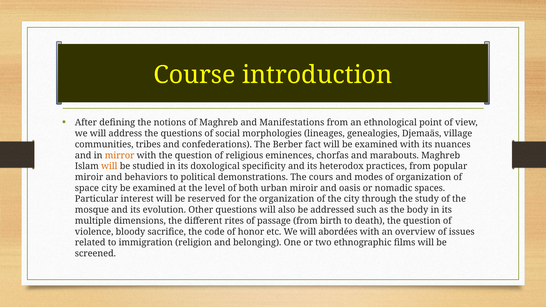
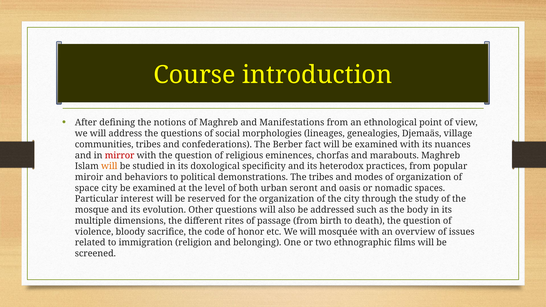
mirror colour: orange -> red
The cours: cours -> tribes
urban miroir: miroir -> seront
abordées: abordées -> mosquée
